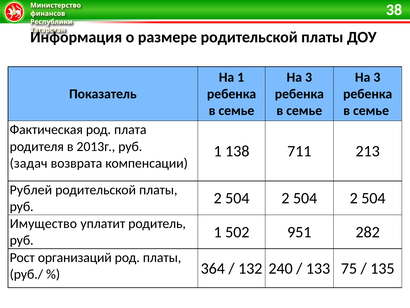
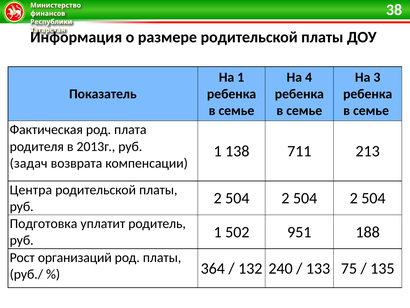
3 at (309, 77): 3 -> 4
Рублей: Рублей -> Центра
Имущество: Имущество -> Подготовка
282: 282 -> 188
